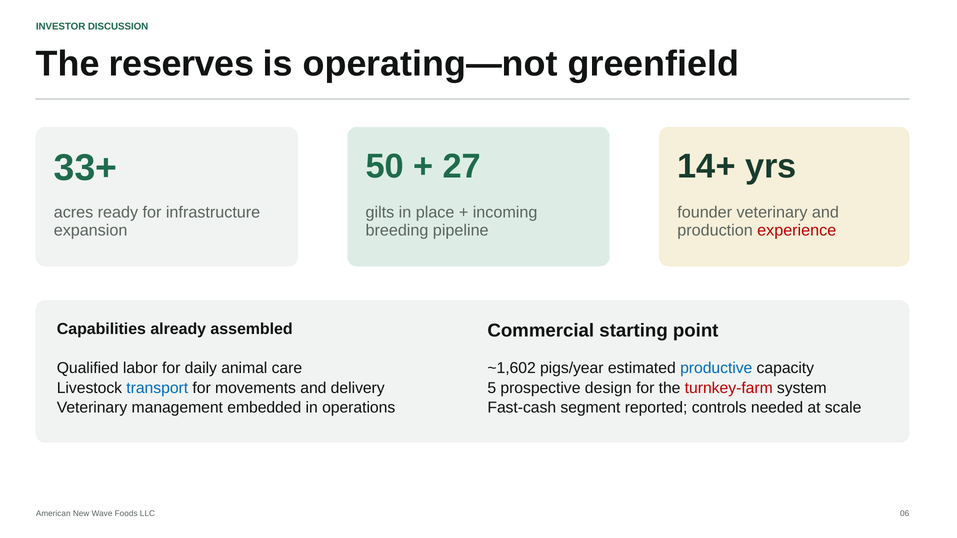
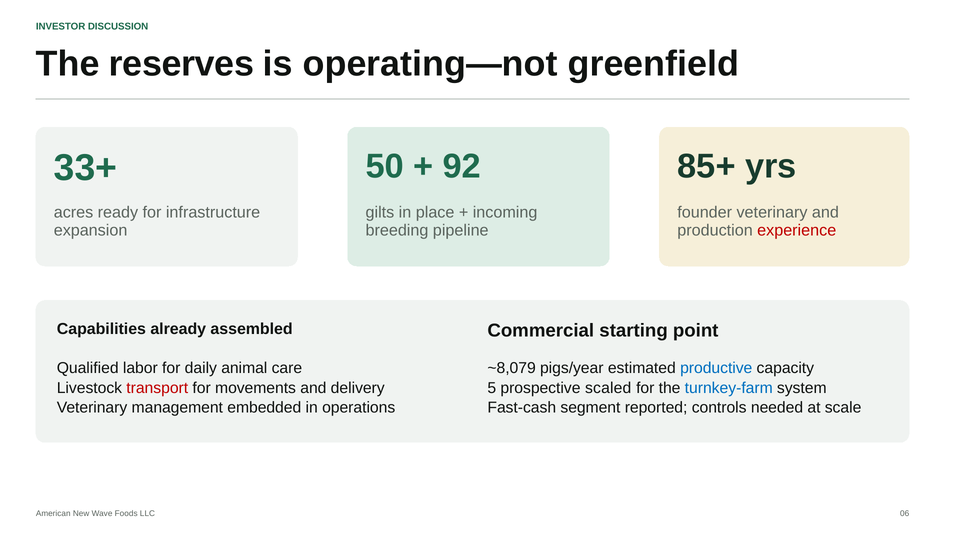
27: 27 -> 92
14+: 14+ -> 85+
~1,602: ~1,602 -> ~8,079
transport colour: blue -> red
design: design -> scaled
turnkey-farm colour: red -> blue
